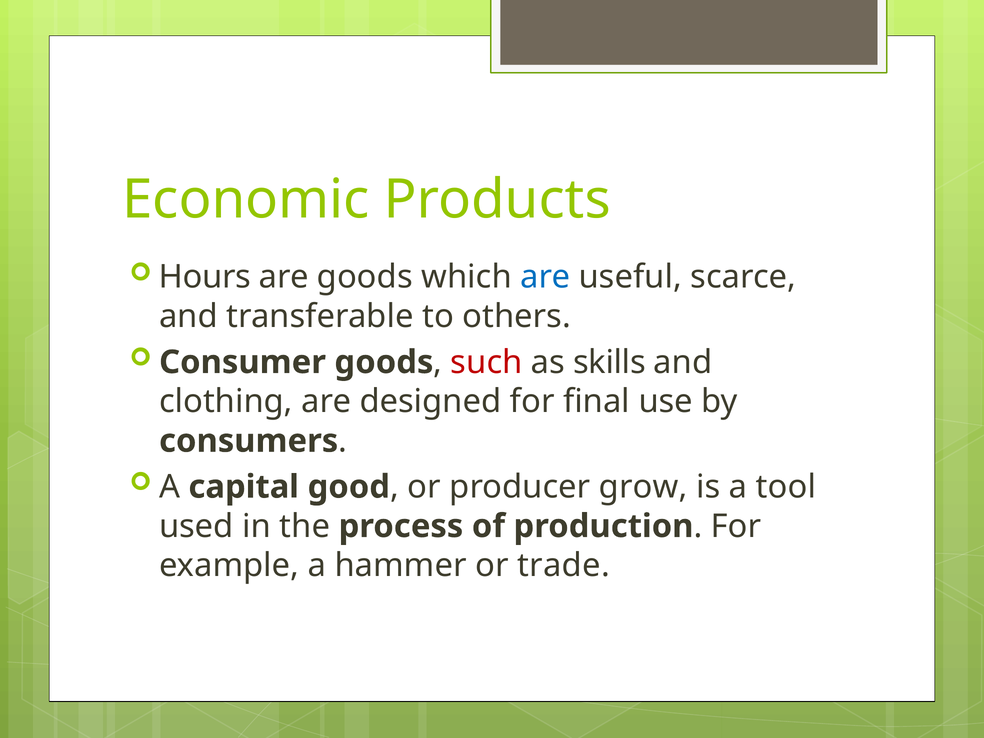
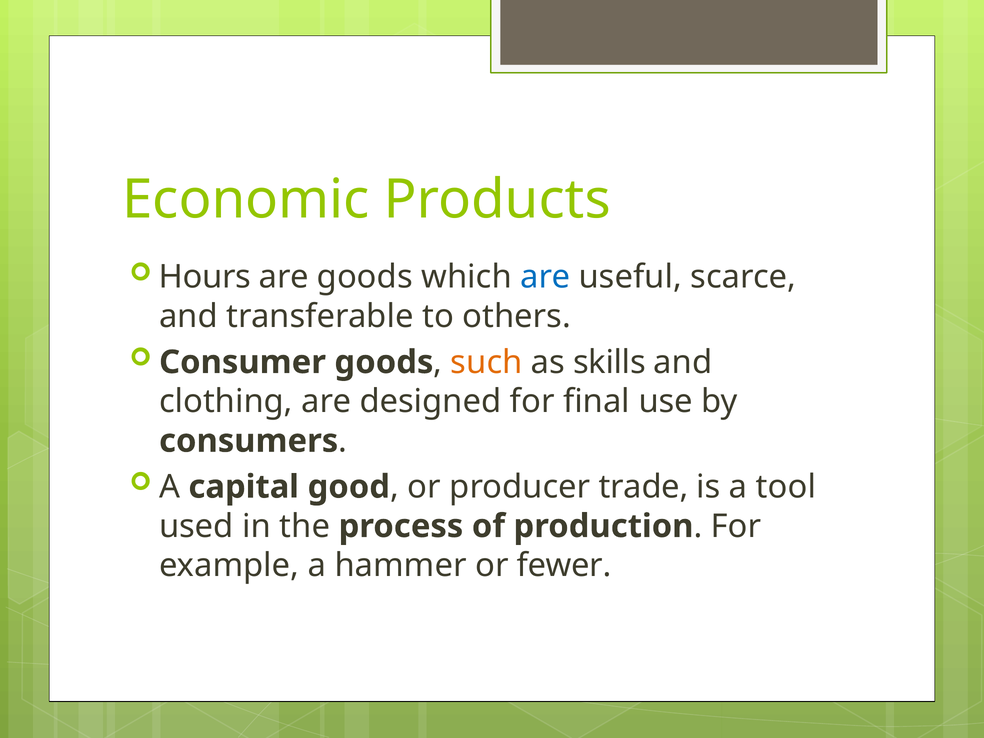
such colour: red -> orange
grow: grow -> trade
trade: trade -> fewer
